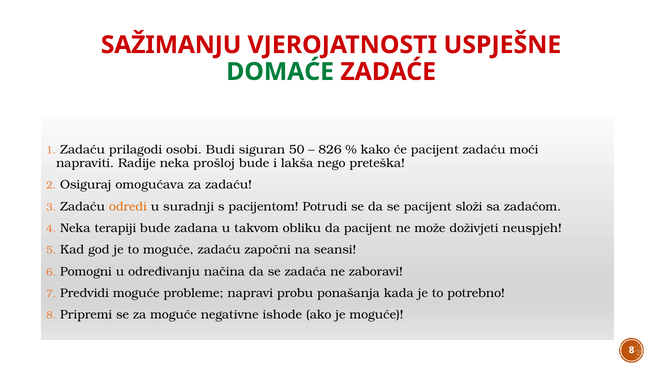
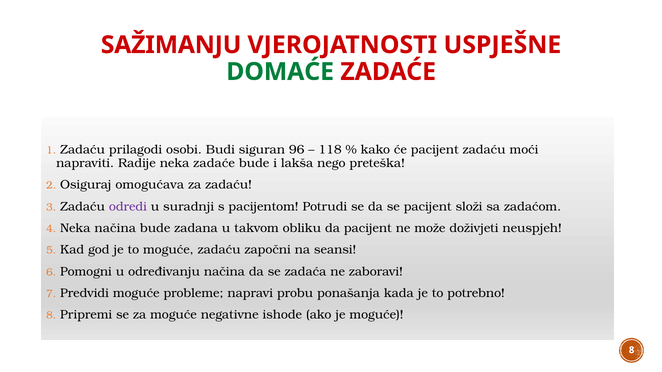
50: 50 -> 96
826: 826 -> 118
neka prošloj: prošloj -> zadaće
odredi colour: orange -> purple
Neka terapiji: terapiji -> načina
